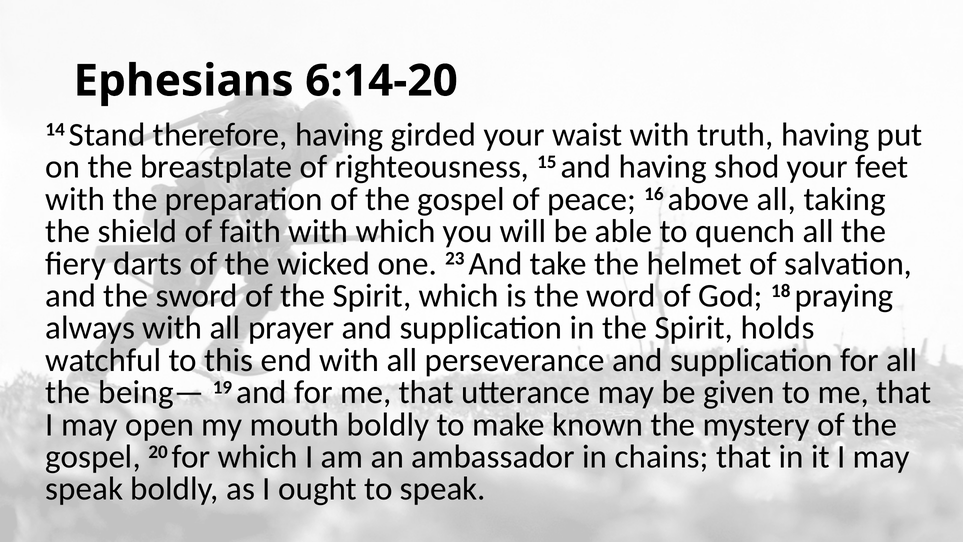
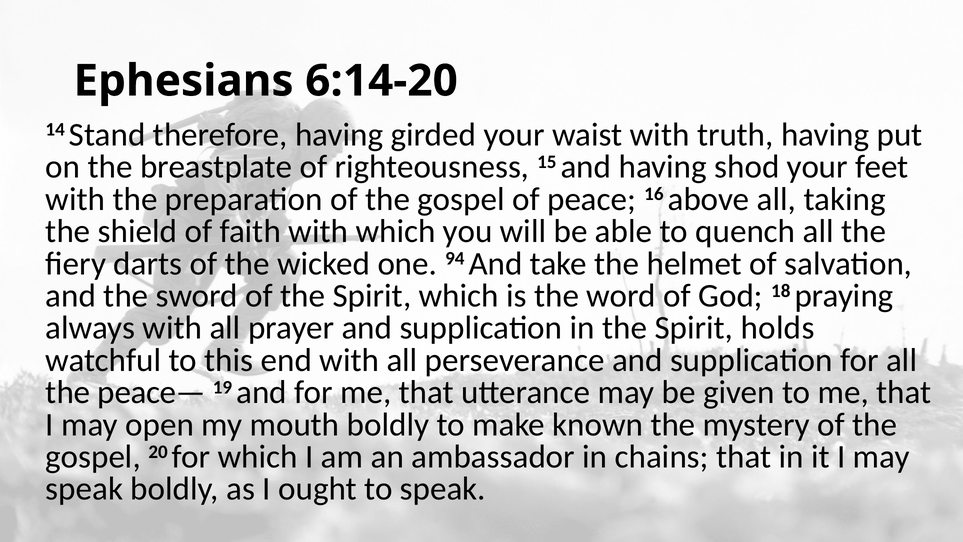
23: 23 -> 94
being—: being— -> peace—
